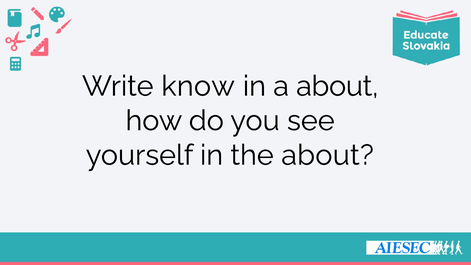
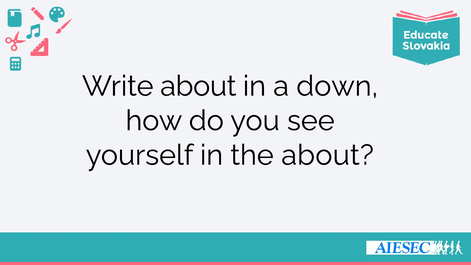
Write know: know -> about
a about: about -> down
